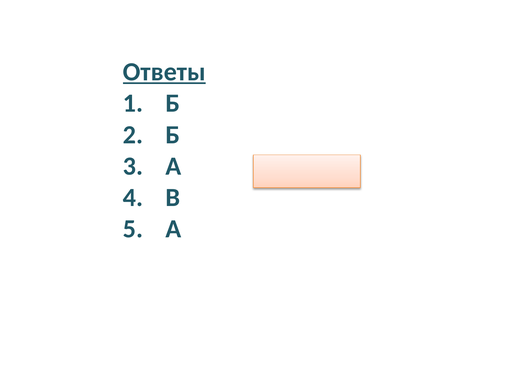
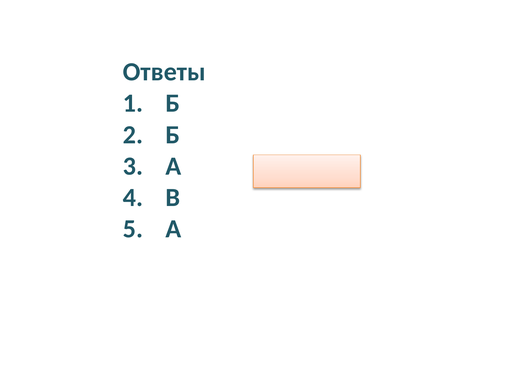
Ответы underline: present -> none
